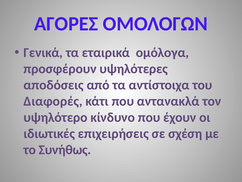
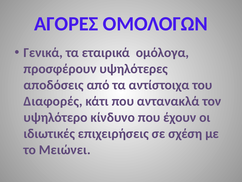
Συνήθως: Συνήθως -> Μειώνει
